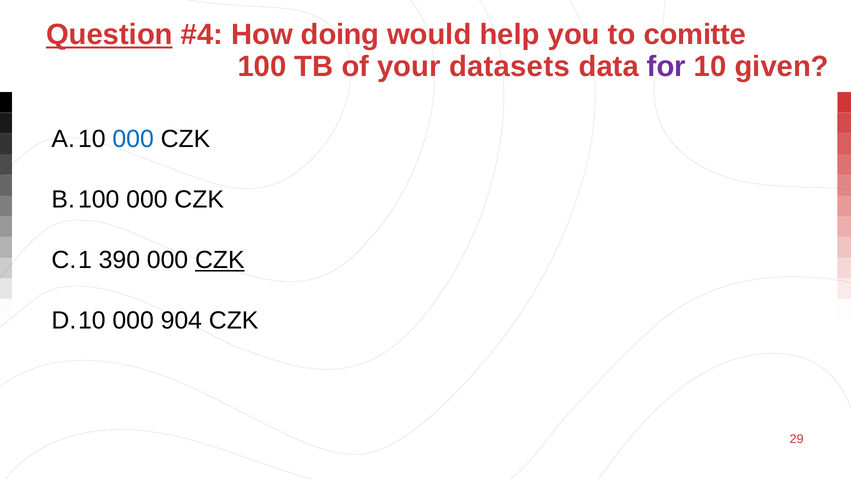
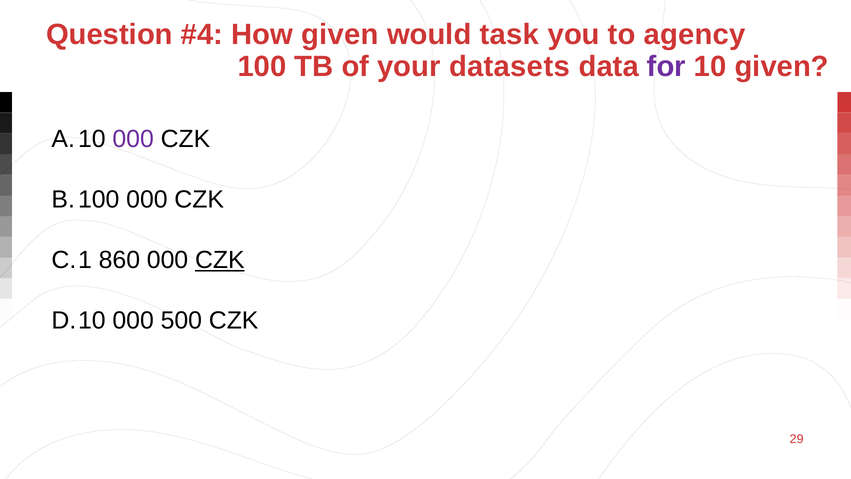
Question underline: present -> none
How doing: doing -> given
help: help -> task
comitte: comitte -> agency
000 at (133, 139) colour: blue -> purple
390: 390 -> 860
904: 904 -> 500
